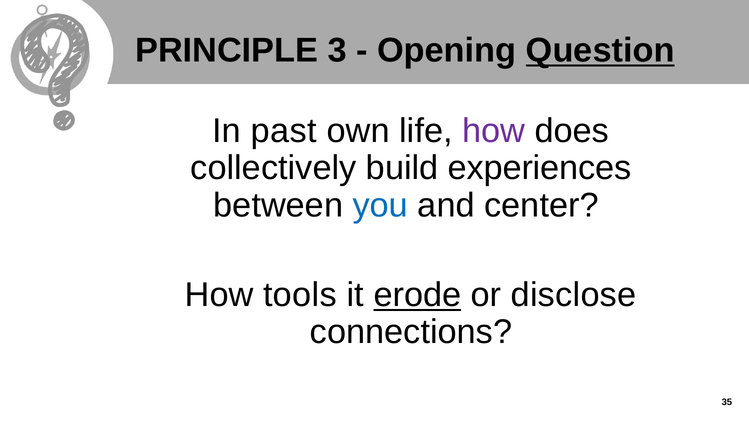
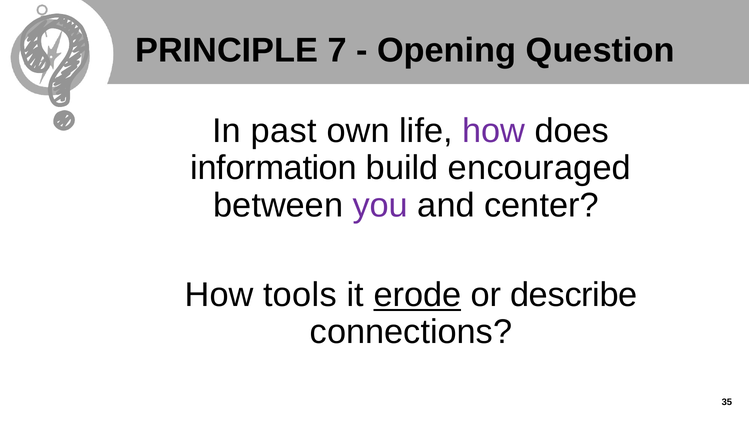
3: 3 -> 7
Question underline: present -> none
collectively: collectively -> information
experiences: experiences -> encouraged
you colour: blue -> purple
disclose: disclose -> describe
